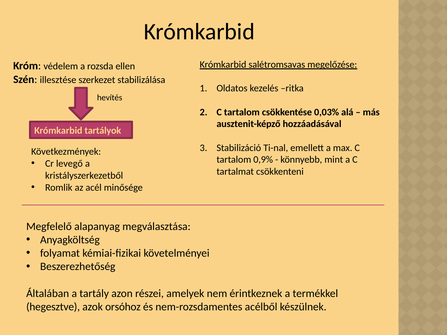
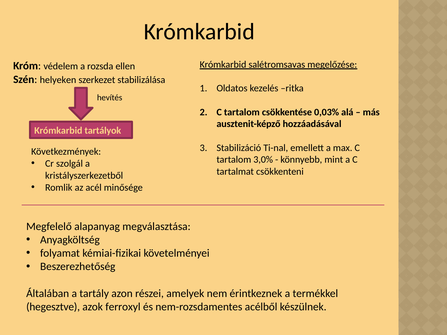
illesztése: illesztése -> helyeken
0,9%: 0,9% -> 3,0%
levegő: levegő -> szolgál
orsóhoz: orsóhoz -> ferroxyl
